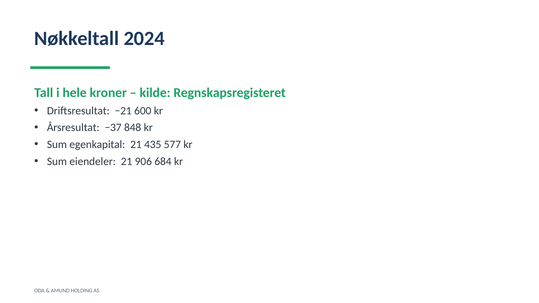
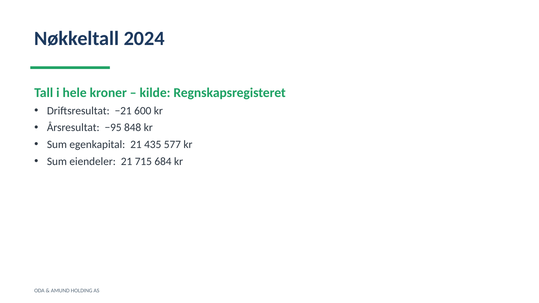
−37: −37 -> −95
906: 906 -> 715
